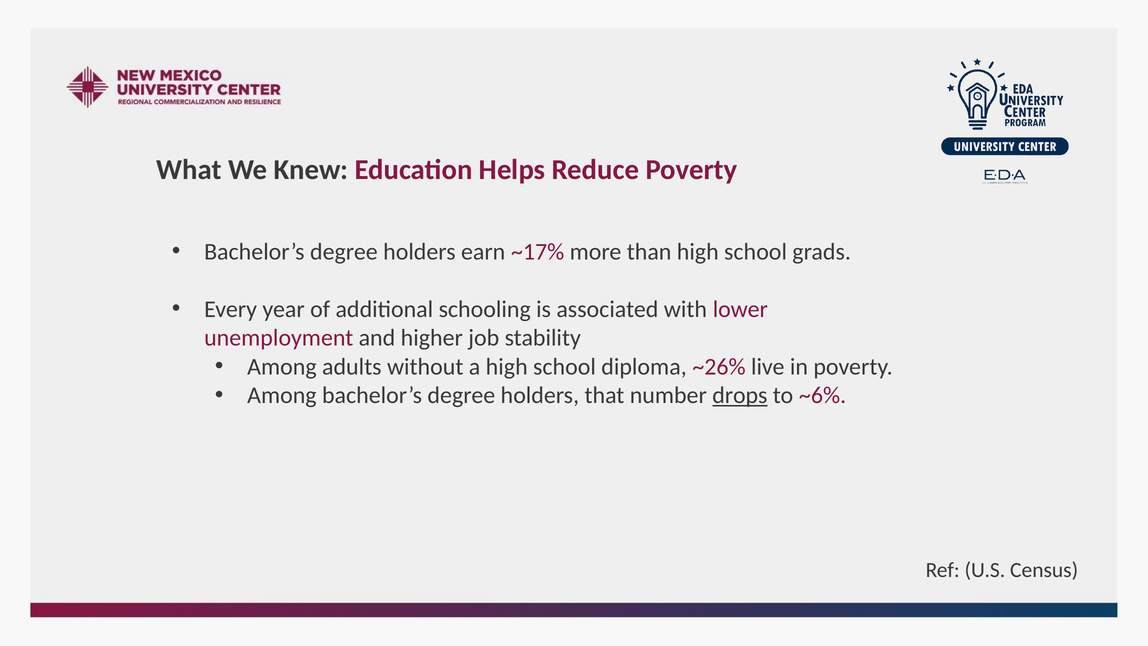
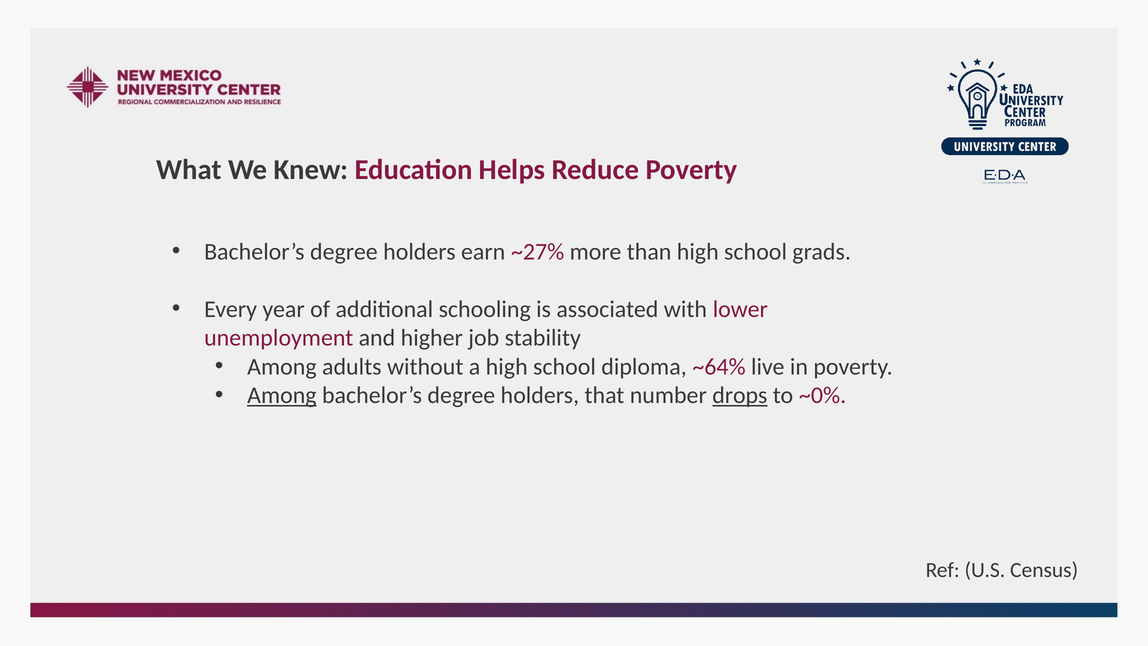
~17%: ~17% -> ~27%
~26%: ~26% -> ~64%
Among at (282, 395) underline: none -> present
~6%: ~6% -> ~0%
